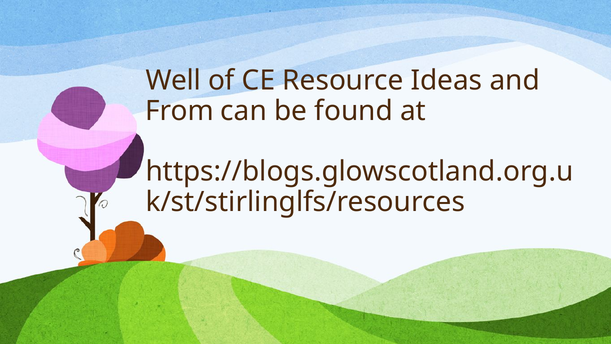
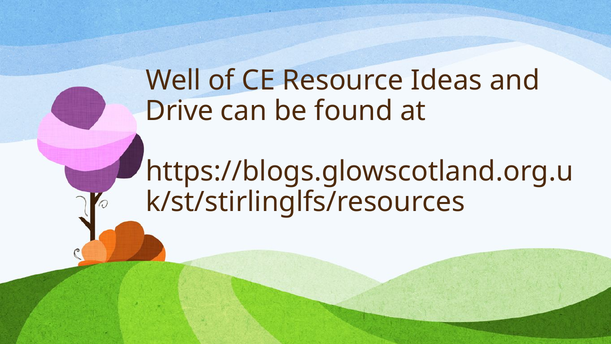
From: From -> Drive
